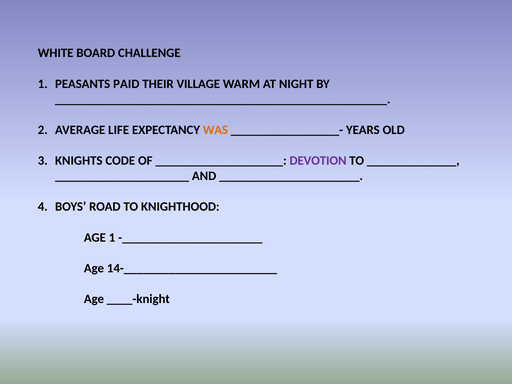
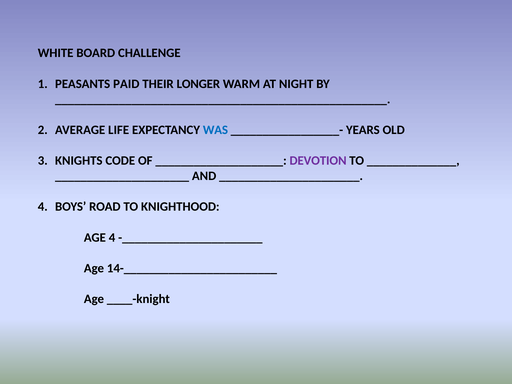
VILLAGE: VILLAGE -> LONGER
WAS colour: orange -> blue
AGE 1: 1 -> 4
